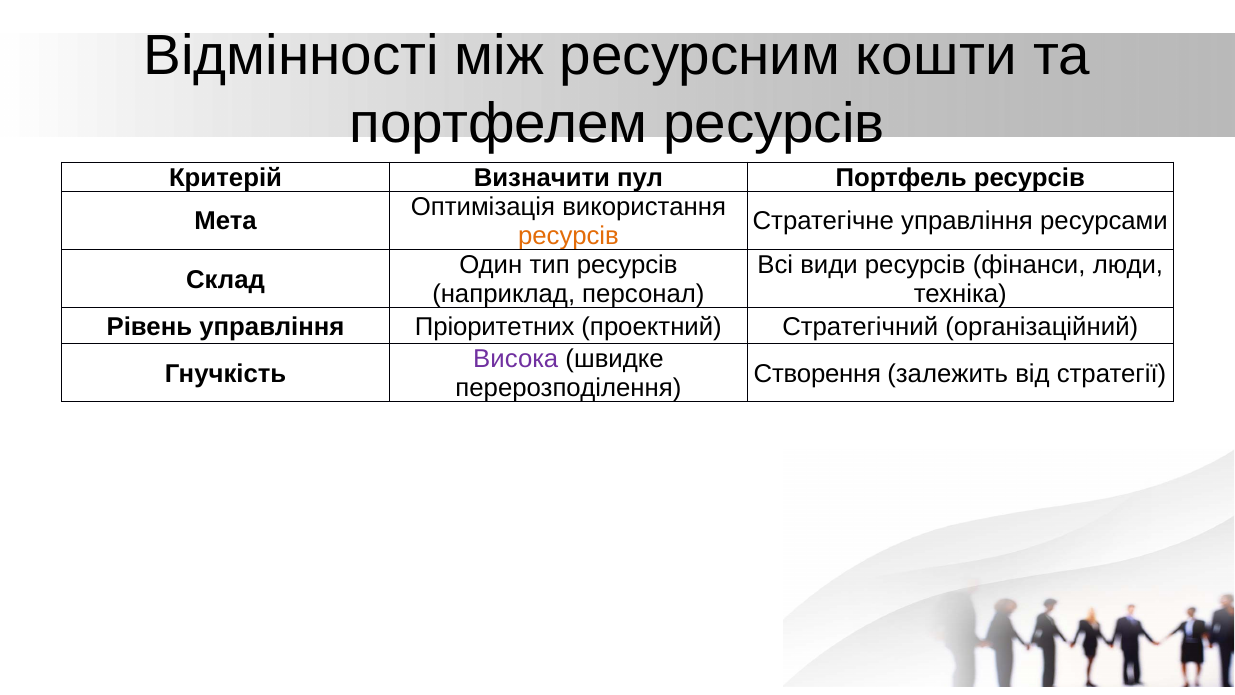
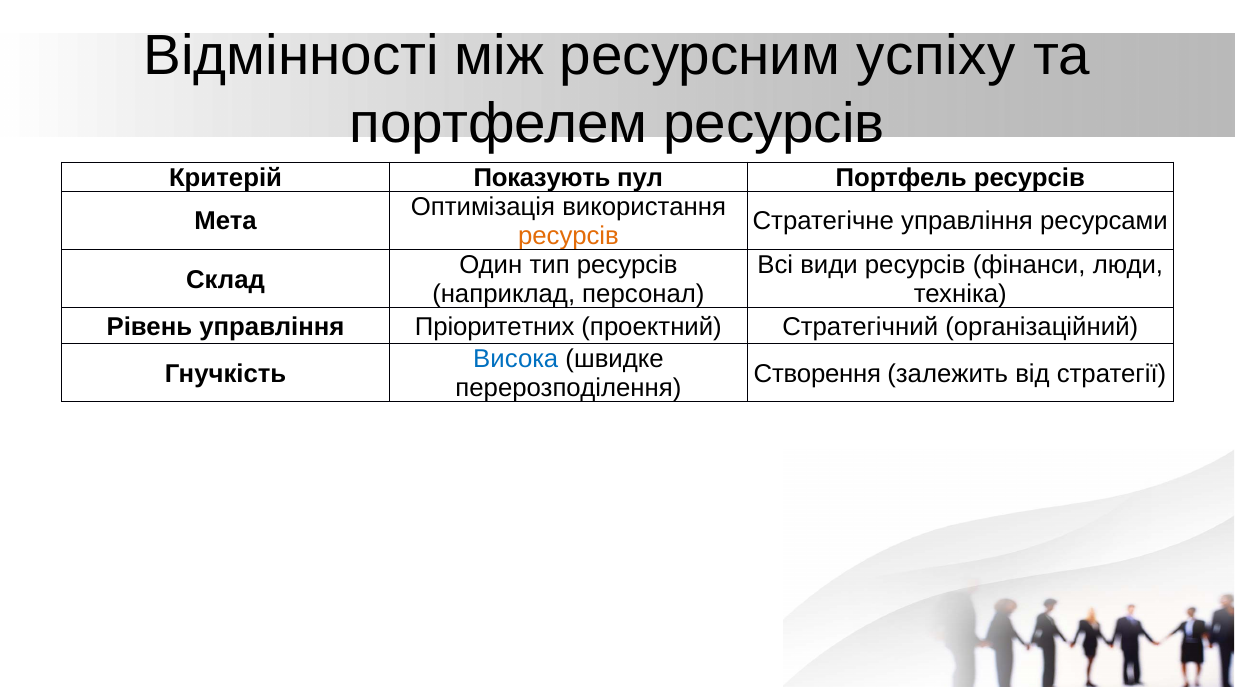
кошти: кошти -> успіху
Визначити: Визначити -> Показують
Висока colour: purple -> blue
